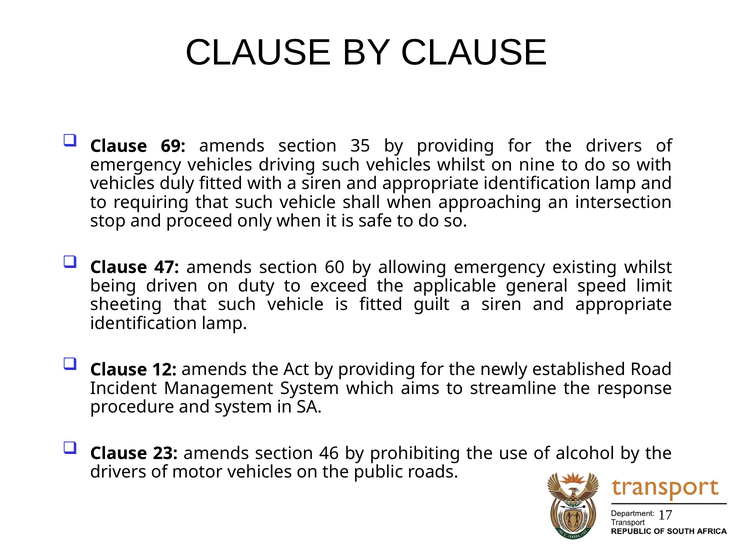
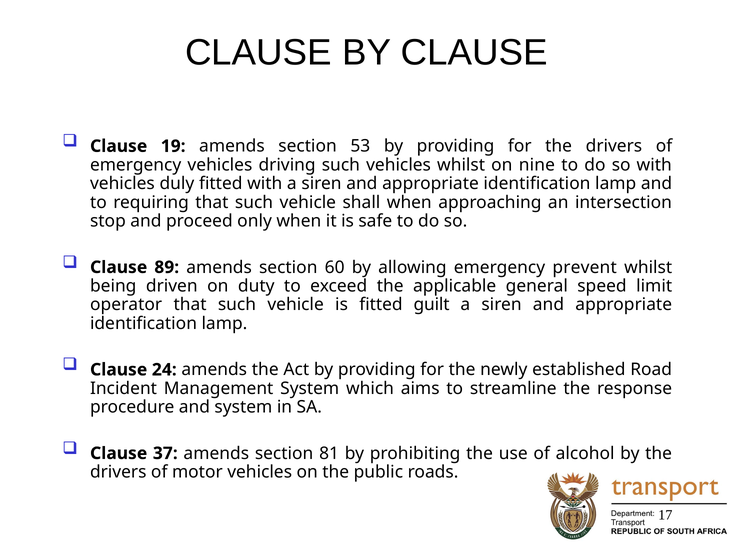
69: 69 -> 19
35: 35 -> 53
47: 47 -> 89
existing: existing -> prevent
sheeting: sheeting -> operator
12: 12 -> 24
23: 23 -> 37
46: 46 -> 81
